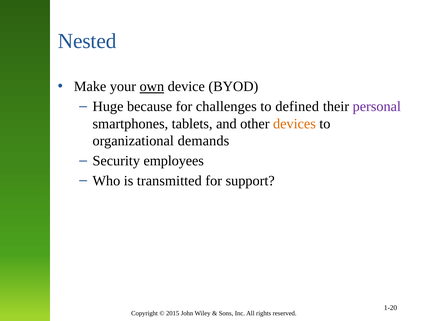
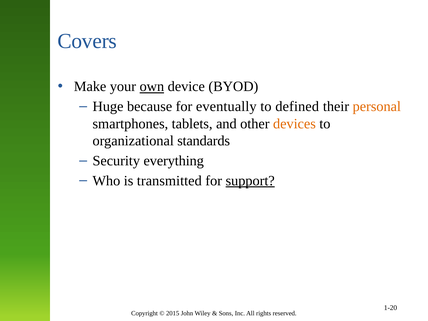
Nested: Nested -> Covers
challenges: challenges -> eventually
personal colour: purple -> orange
demands: demands -> standards
employees: employees -> everything
support underline: none -> present
